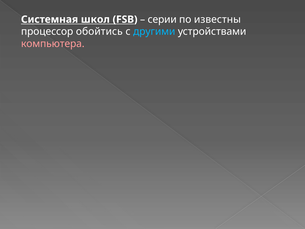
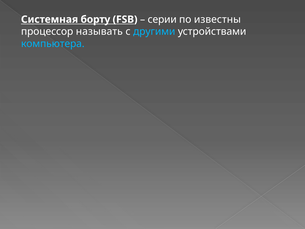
школ: школ -> борту
обойтись: обойтись -> называть
компьютера colour: pink -> light blue
